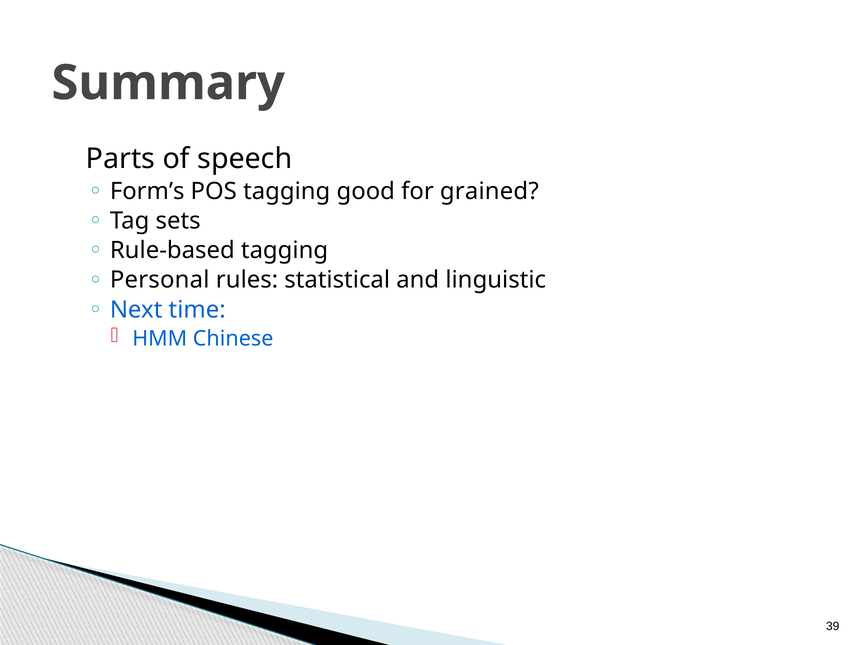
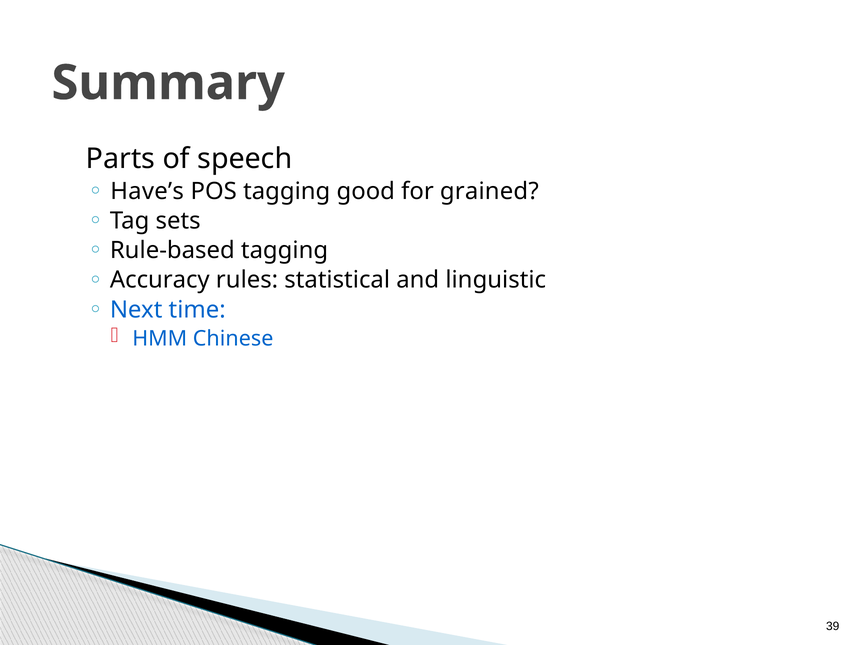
Form’s: Form’s -> Have’s
Personal: Personal -> Accuracy
